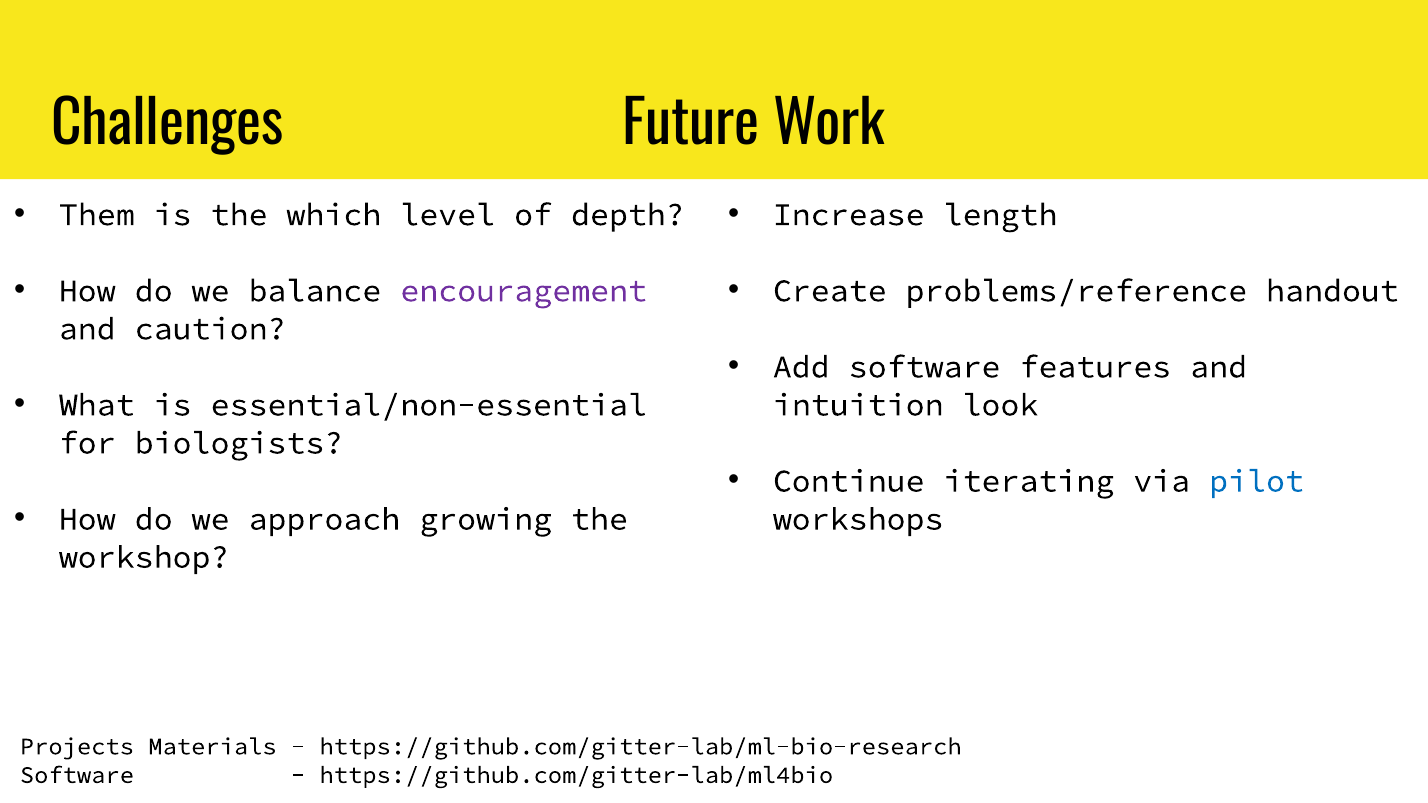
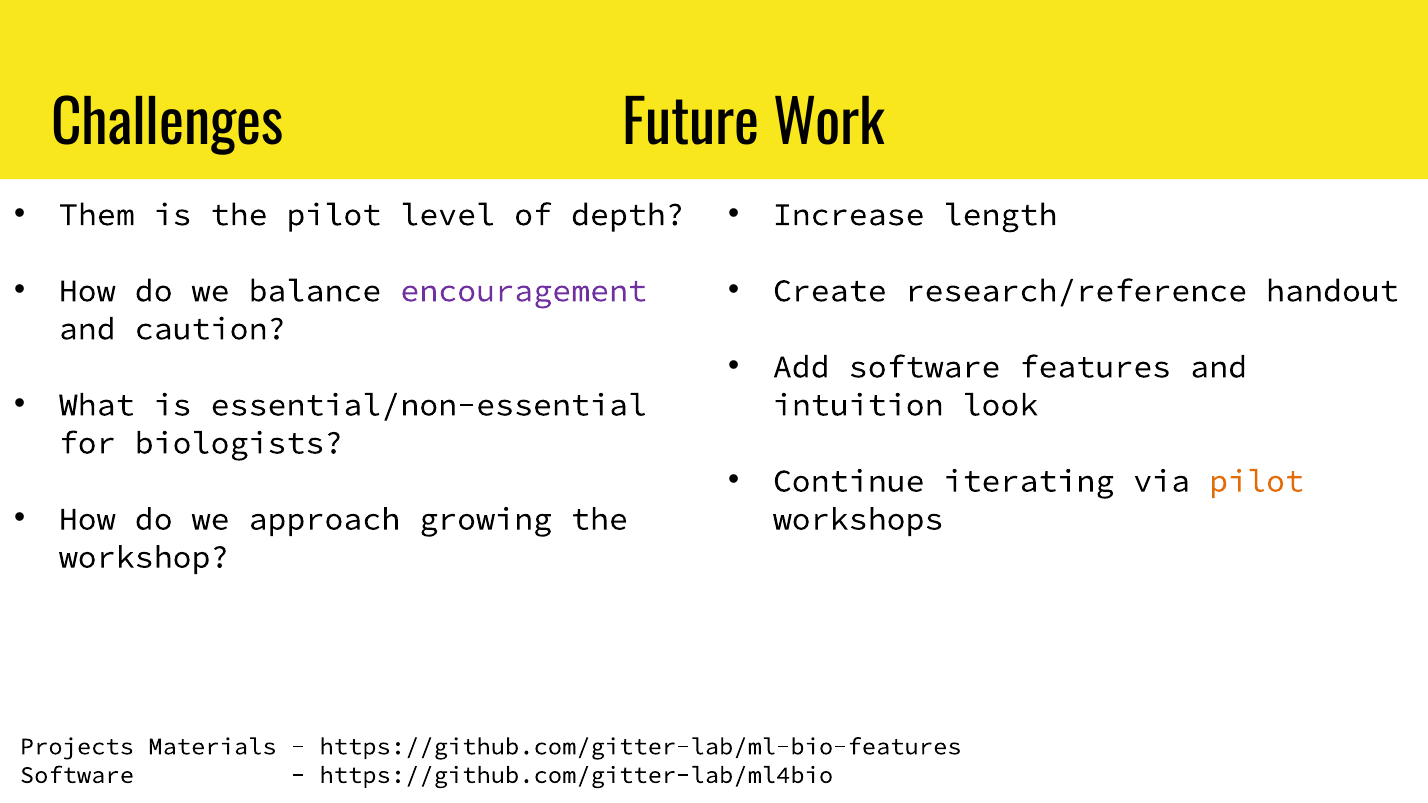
the which: which -> pilot
problems/reference: problems/reference -> research/reference
pilot at (1257, 481) colour: blue -> orange
https://github.com/gitter-lab/ml-bio-research: https://github.com/gitter-lab/ml-bio-research -> https://github.com/gitter-lab/ml-bio-features
